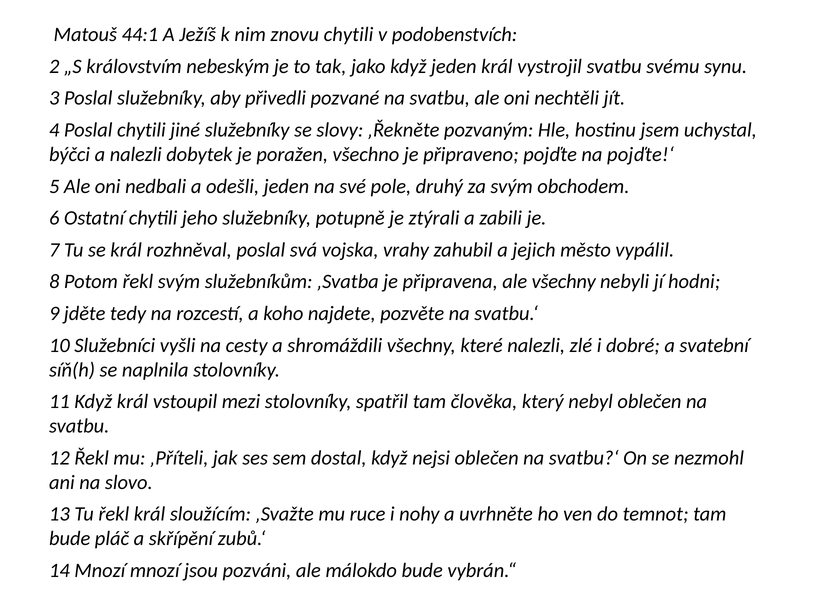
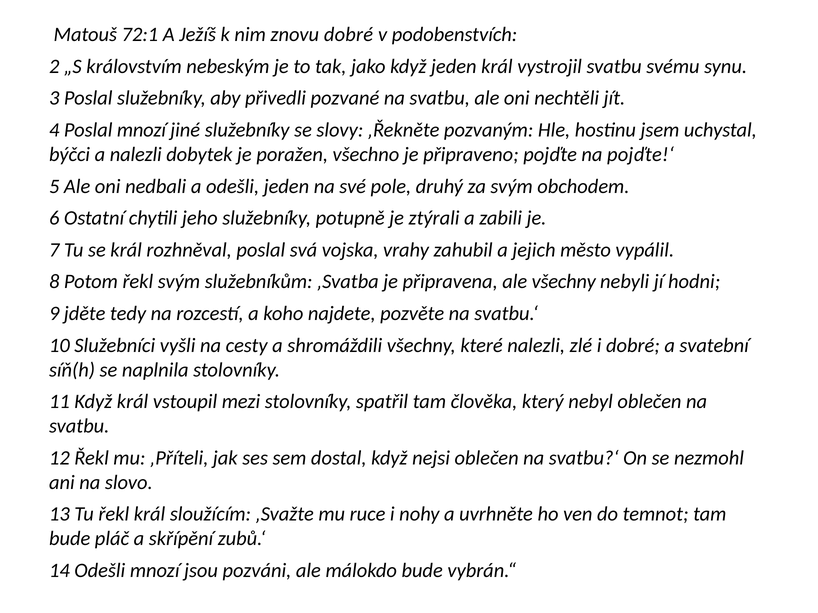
44:1: 44:1 -> 72:1
znovu chytili: chytili -> dobré
Poslal chytili: chytili -> mnozí
14 Mnozí: Mnozí -> Odešli
